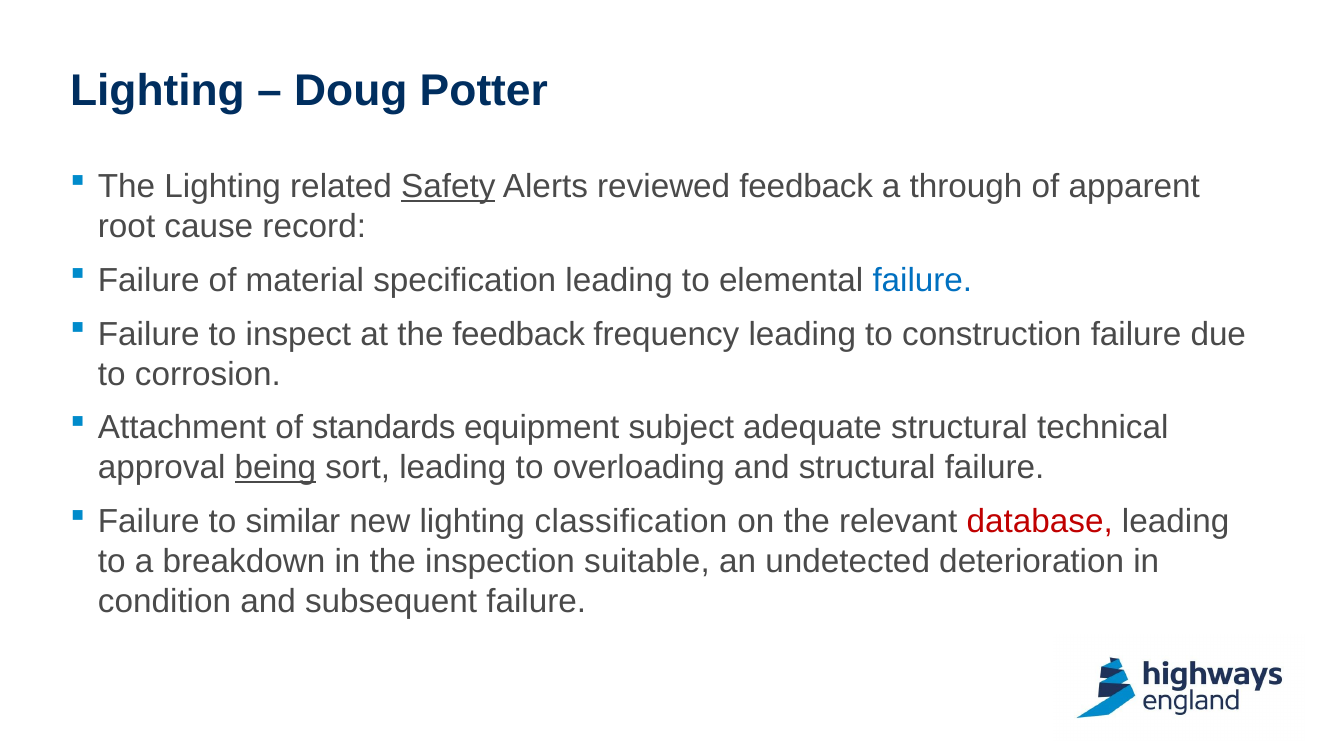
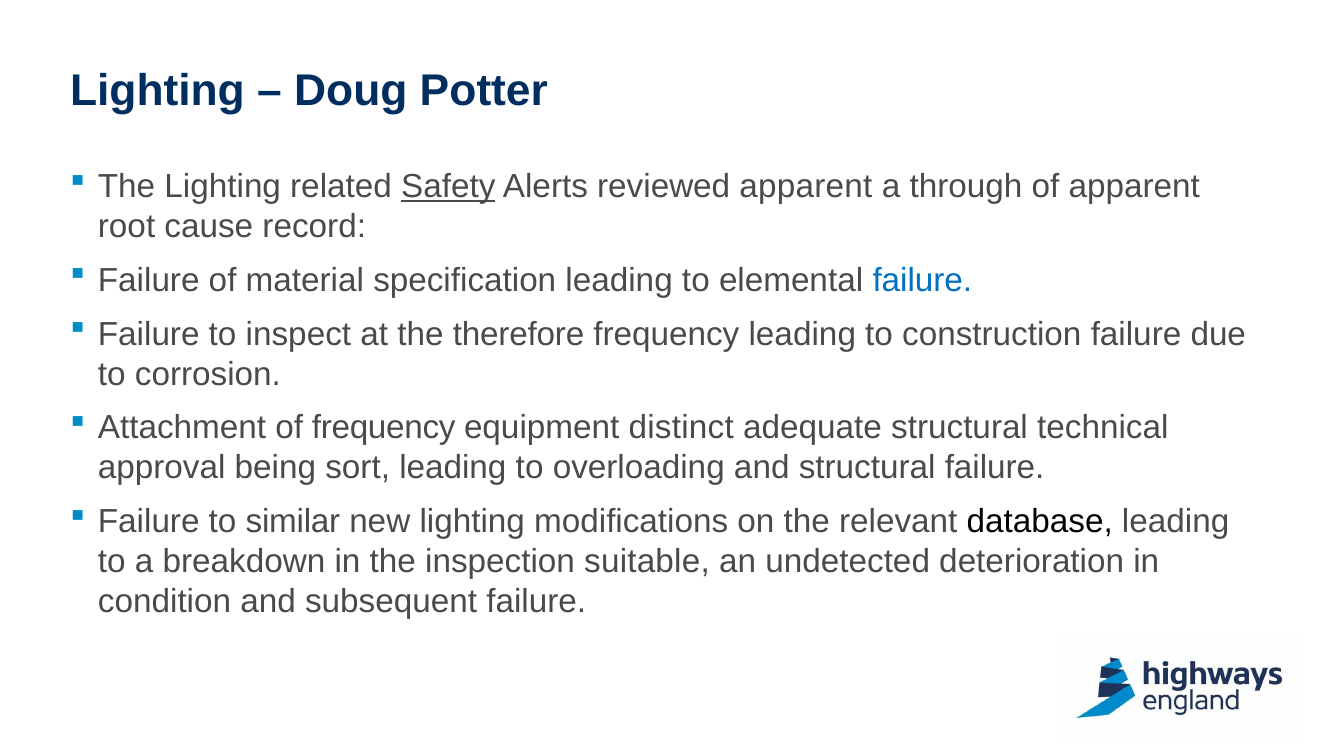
reviewed feedback: feedback -> apparent
the feedback: feedback -> therefore
of standards: standards -> frequency
subject: subject -> distinct
being underline: present -> none
classification: classification -> modifications
database colour: red -> black
